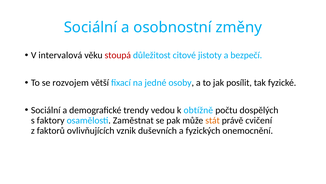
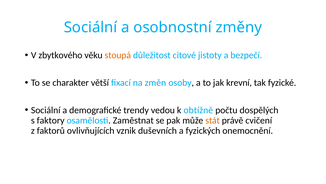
intervalová: intervalová -> zbytkového
stoupá colour: red -> orange
rozvojem: rozvojem -> charakter
jedné: jedné -> změn
posílit: posílit -> krevní
